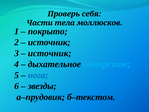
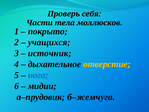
источник at (49, 42): источник -> учащихся
отверстие colour: light blue -> yellow
звезды: звезды -> мидии
б–текстом: б–текстом -> б–жемчуга
